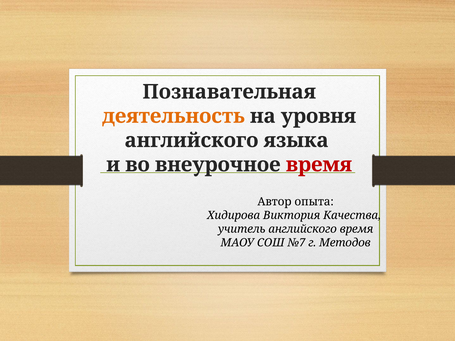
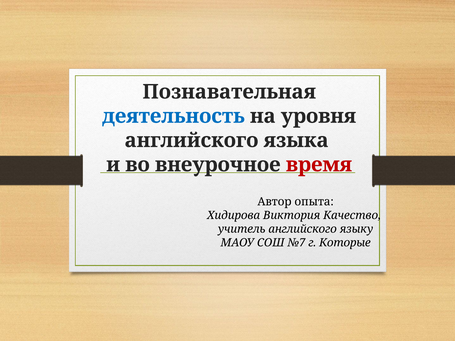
деятельность colour: orange -> blue
Качества: Качества -> Качество
английского время: время -> языку
Методов: Методов -> Которые
